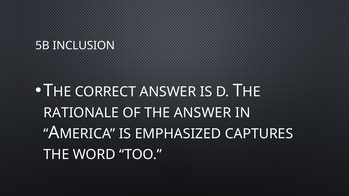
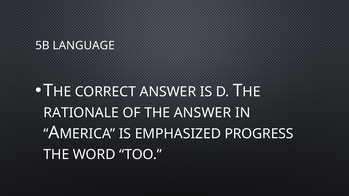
INCLUSION: INCLUSION -> LANGUAGE
CAPTURES: CAPTURES -> PROGRESS
